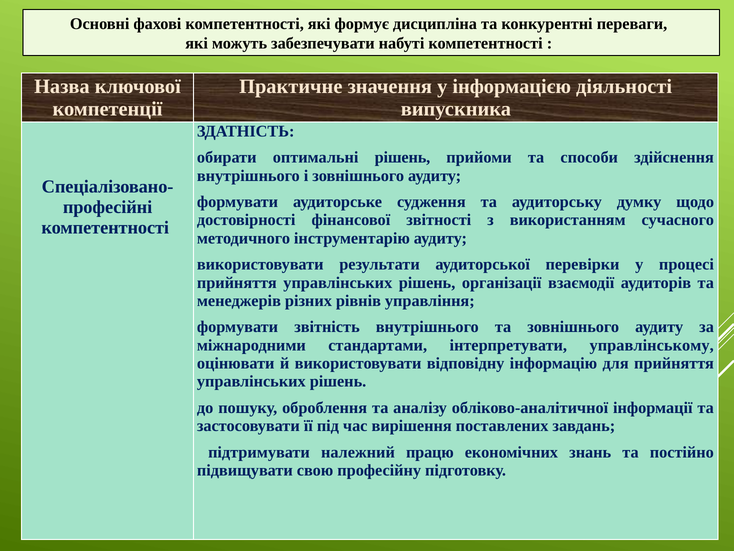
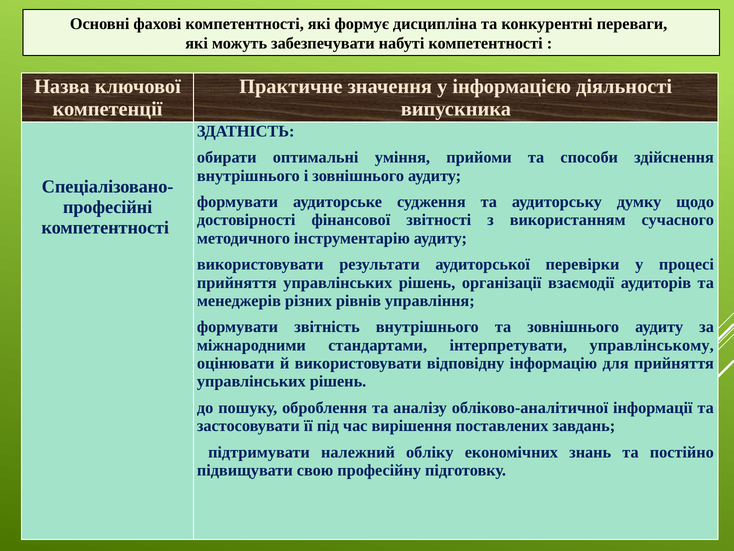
оптимальні рішень: рішень -> уміння
працю: працю -> обліку
